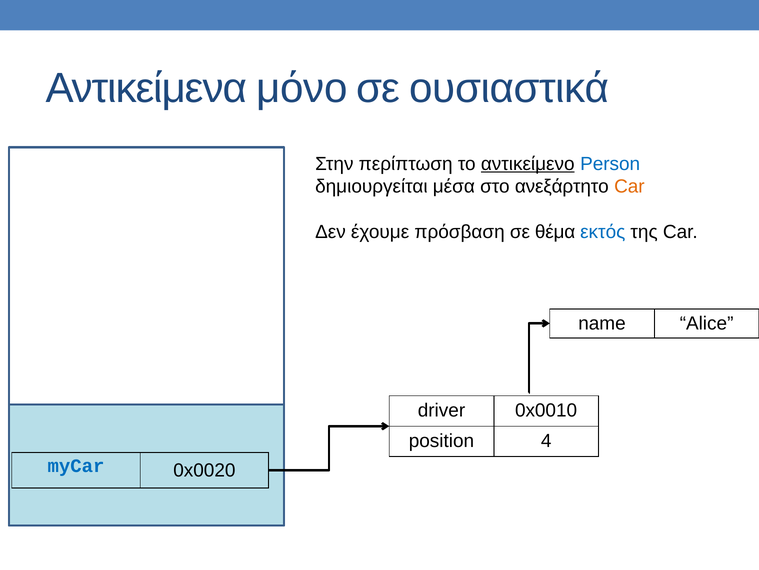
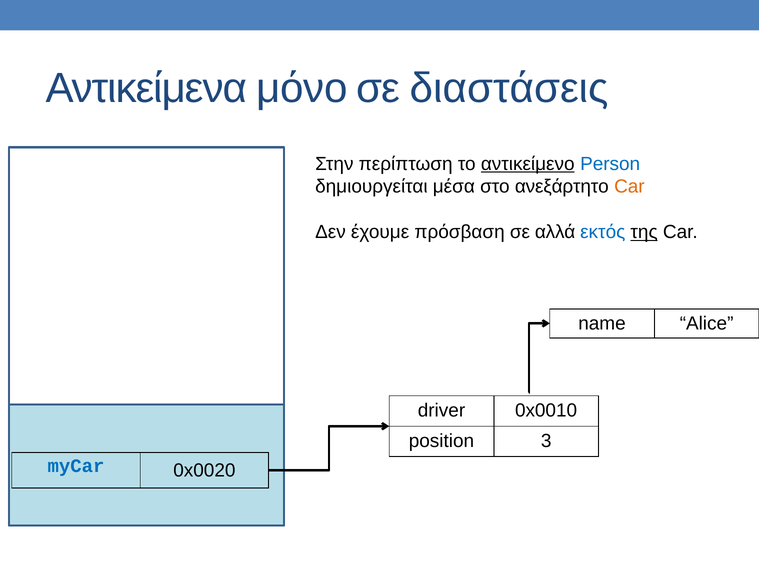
ουσιαστικά: ουσιαστικά -> διαστάσεις
θέμα: θέμα -> αλλά
της underline: none -> present
4: 4 -> 3
